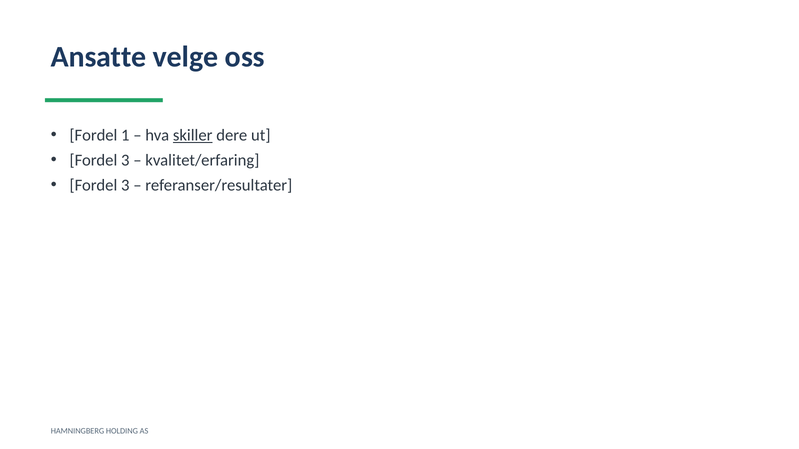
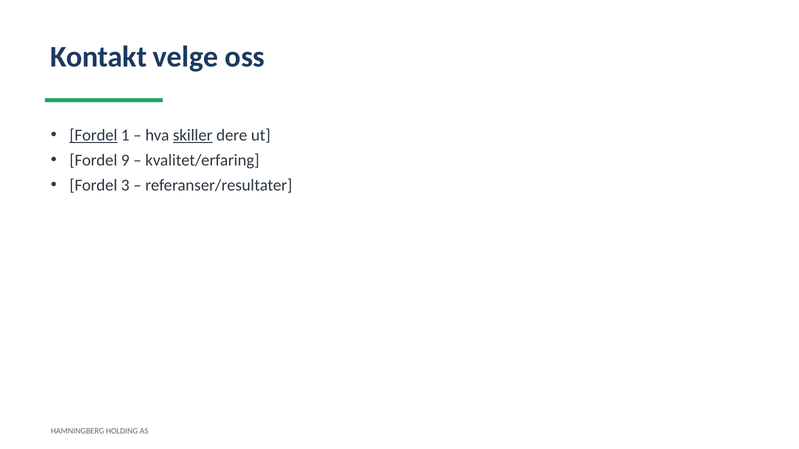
Ansatte: Ansatte -> Kontakt
Fordel at (93, 135) underline: none -> present
3 at (125, 160): 3 -> 9
